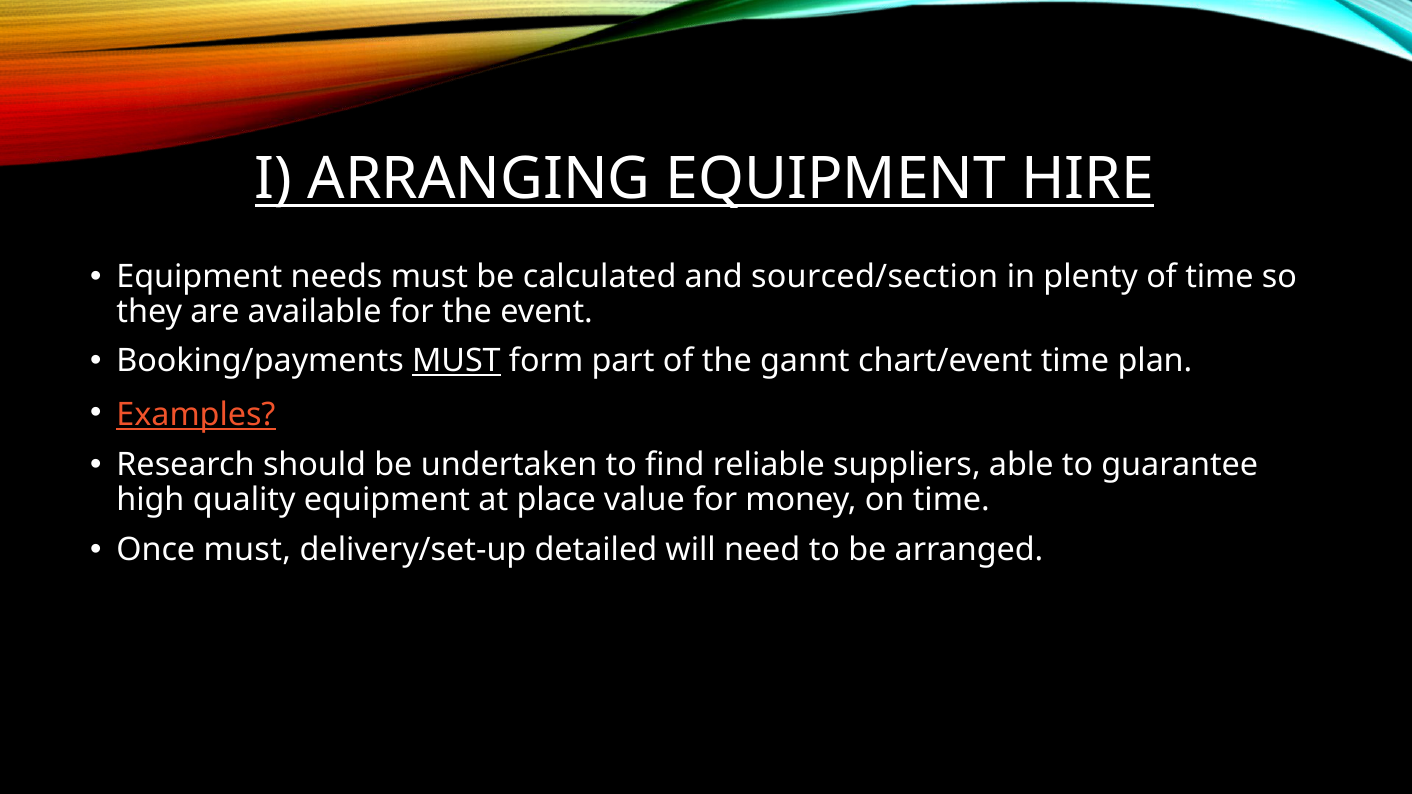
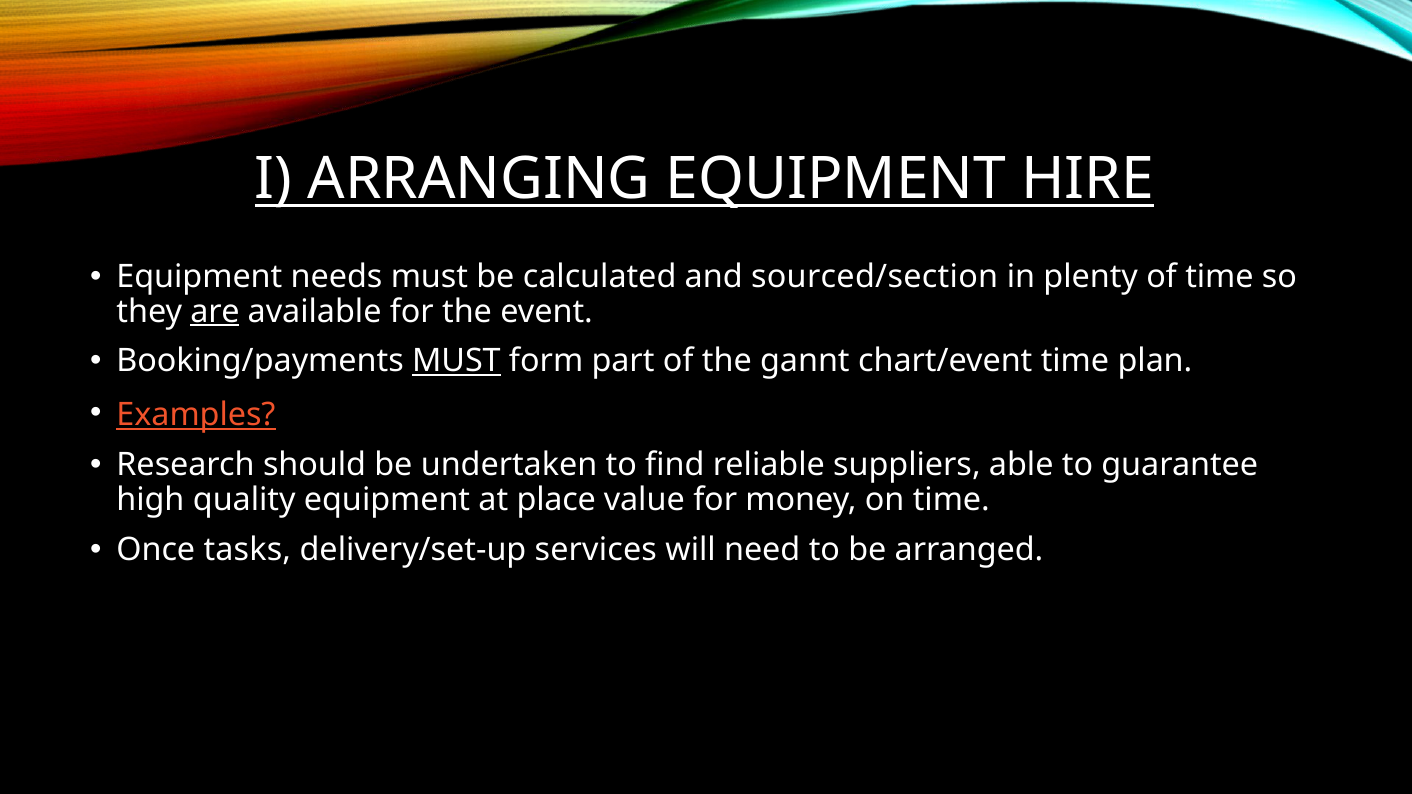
are underline: none -> present
Once must: must -> tasks
detailed: detailed -> services
